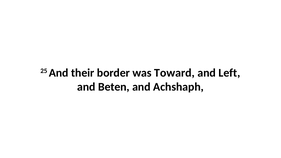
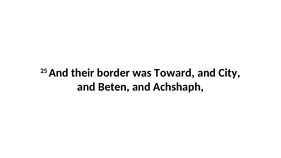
Left: Left -> City
